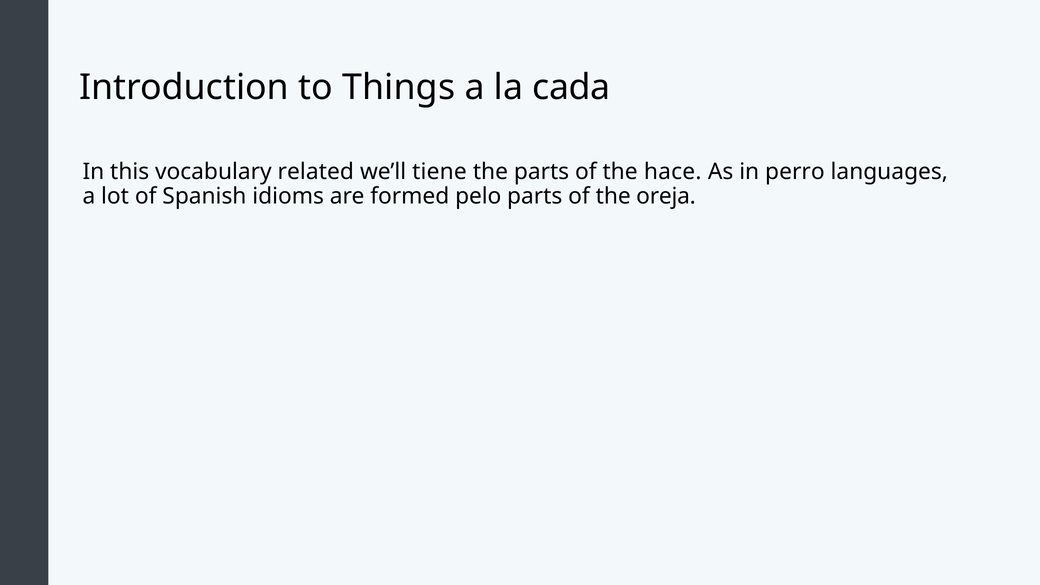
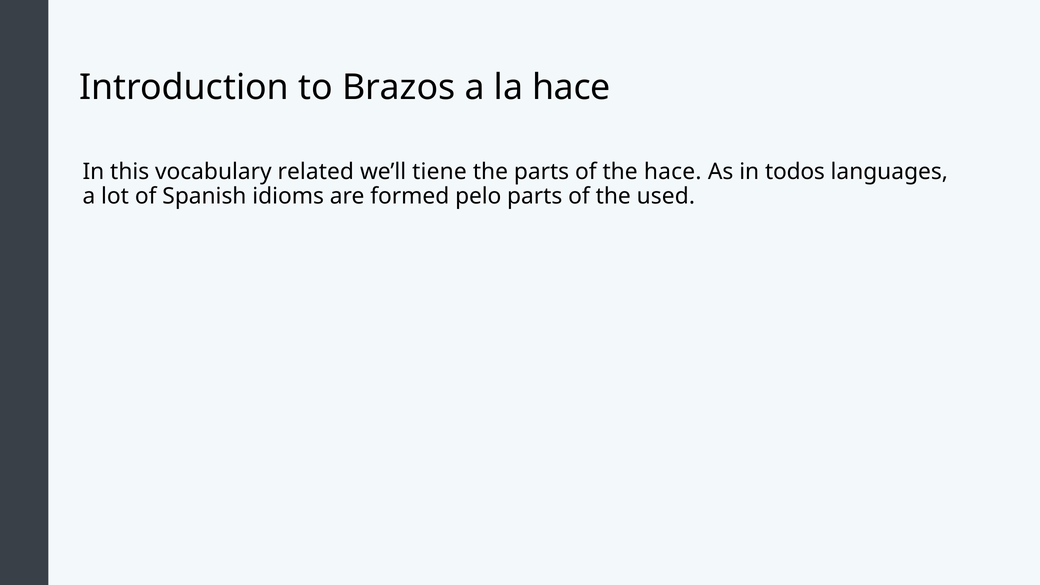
Things: Things -> Brazos
la cada: cada -> hace
perro: perro -> todos
oreja: oreja -> used
